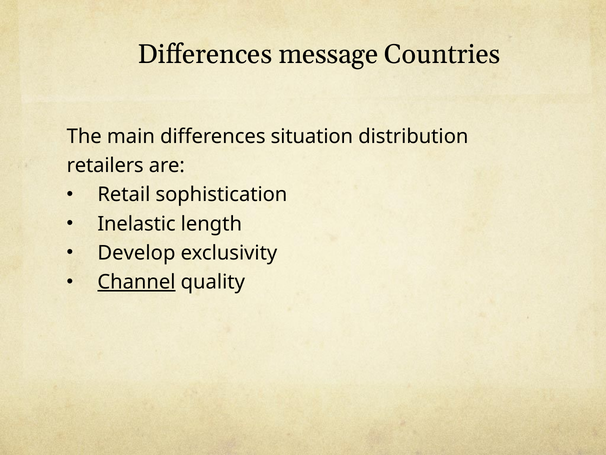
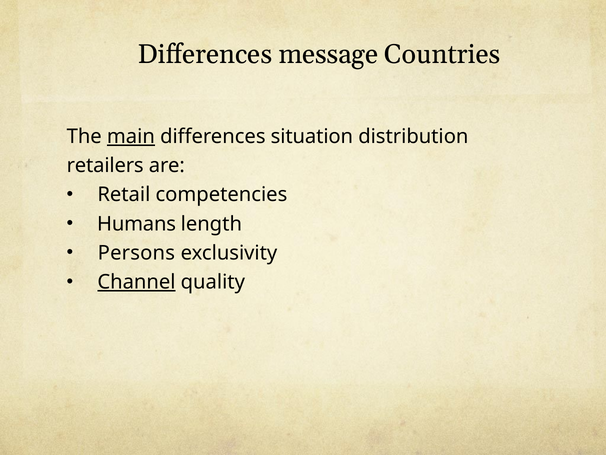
main underline: none -> present
sophistication: sophistication -> competencies
Inelastic: Inelastic -> Humans
Develop: Develop -> Persons
